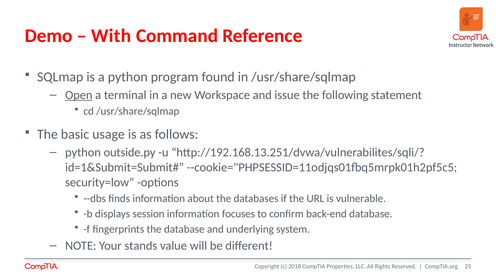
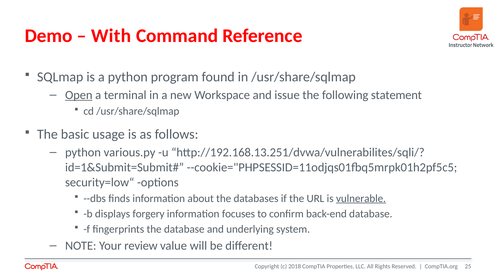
outside.py: outside.py -> various.py
vulnerable underline: none -> present
session: session -> forgery
stands: stands -> review
